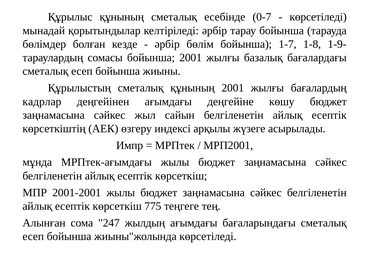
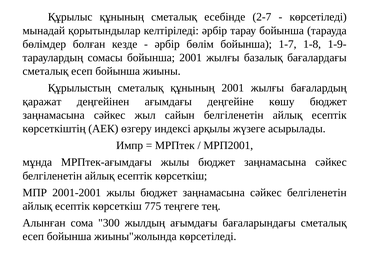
0-7: 0-7 -> 2-7
кадрлар: кадрлар -> қаражат
247: 247 -> 300
